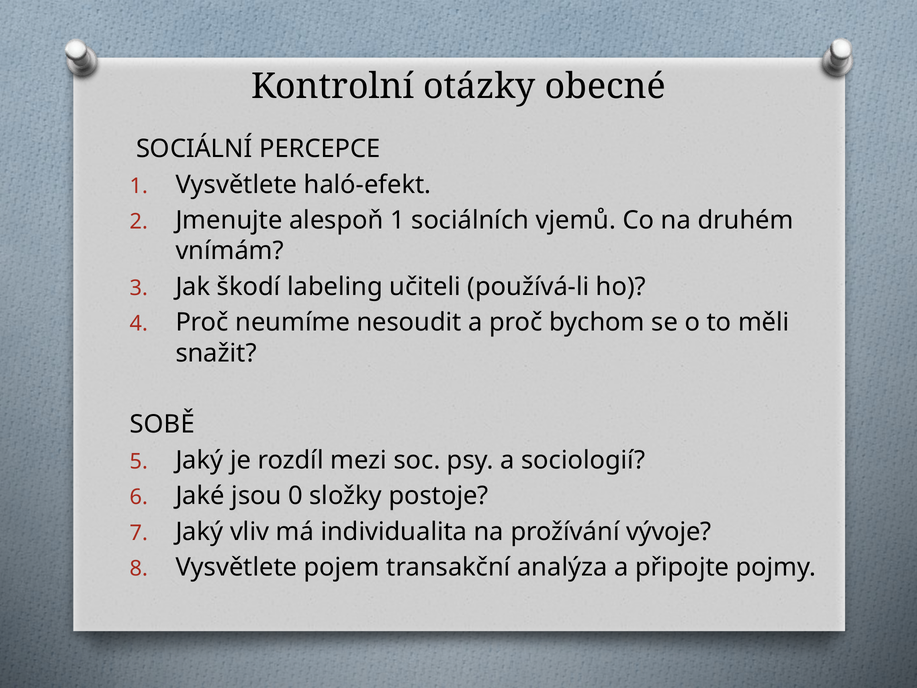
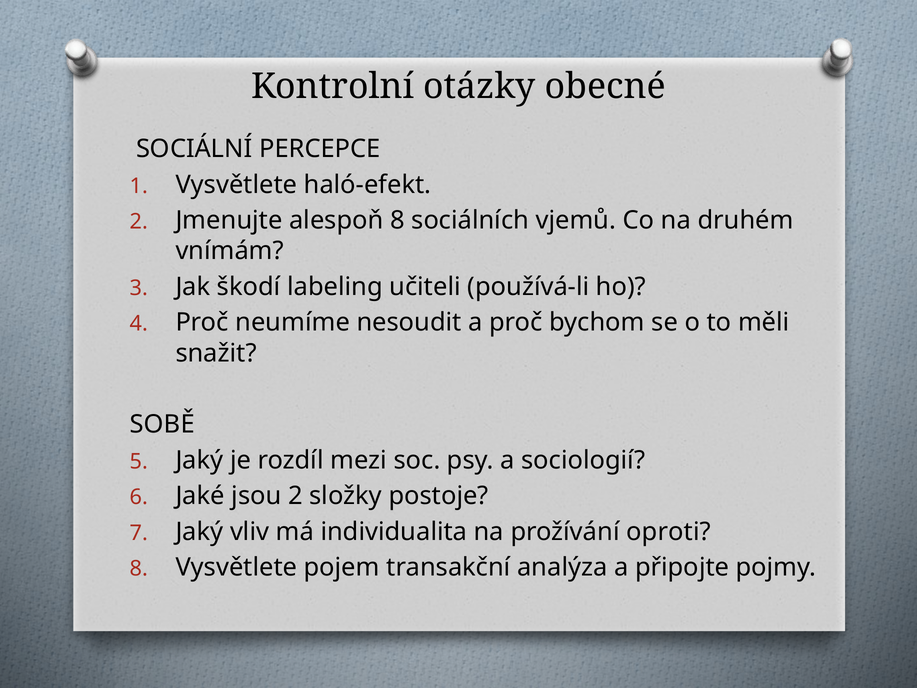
alespoň 1: 1 -> 8
jsou 0: 0 -> 2
vývoje: vývoje -> oproti
